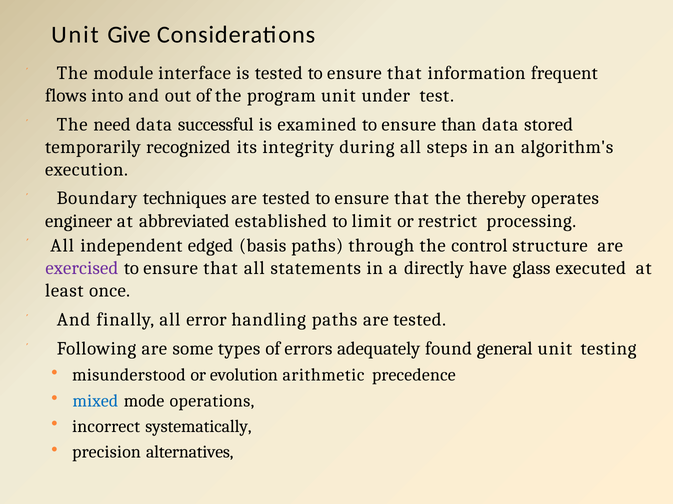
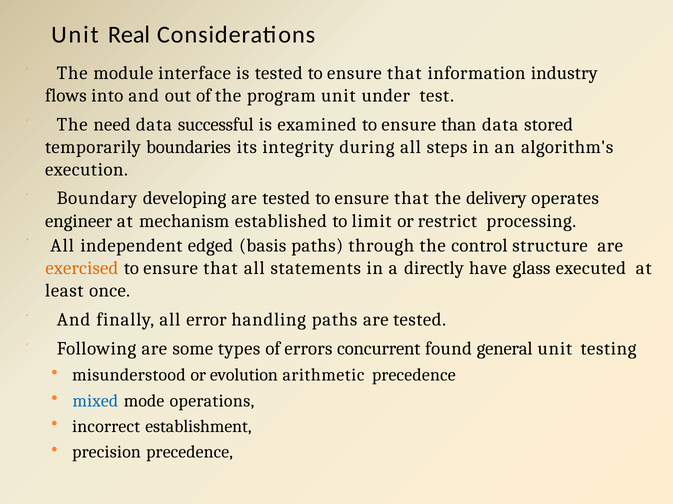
Give: Give -> Real
frequent: frequent -> industry
recognized: recognized -> boundaries
techniques: techniques -> developing
thereby: thereby -> delivery
abbreviated: abbreviated -> mechanism
exercised colour: purple -> orange
adequately: adequately -> concurrent
systematically: systematically -> establishment
precision alternatives: alternatives -> precedence
